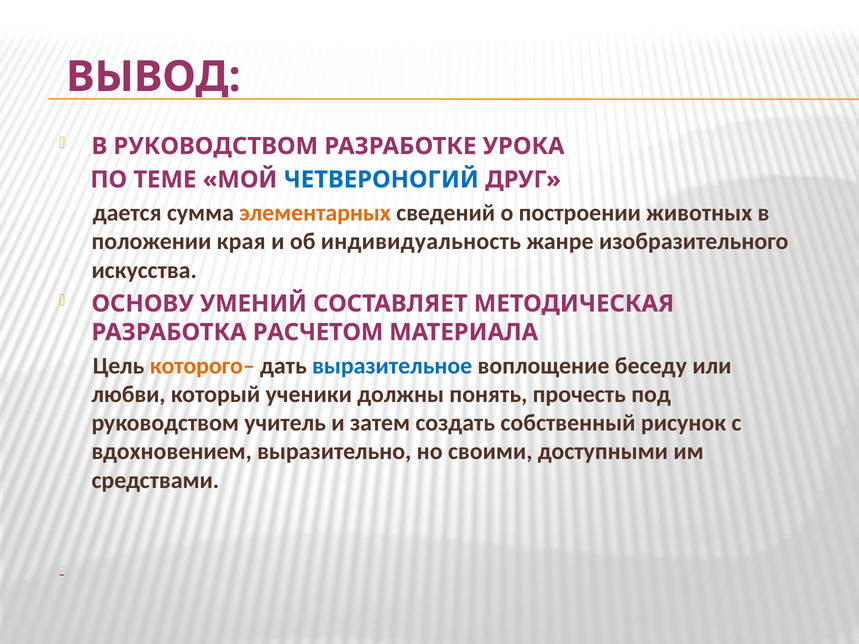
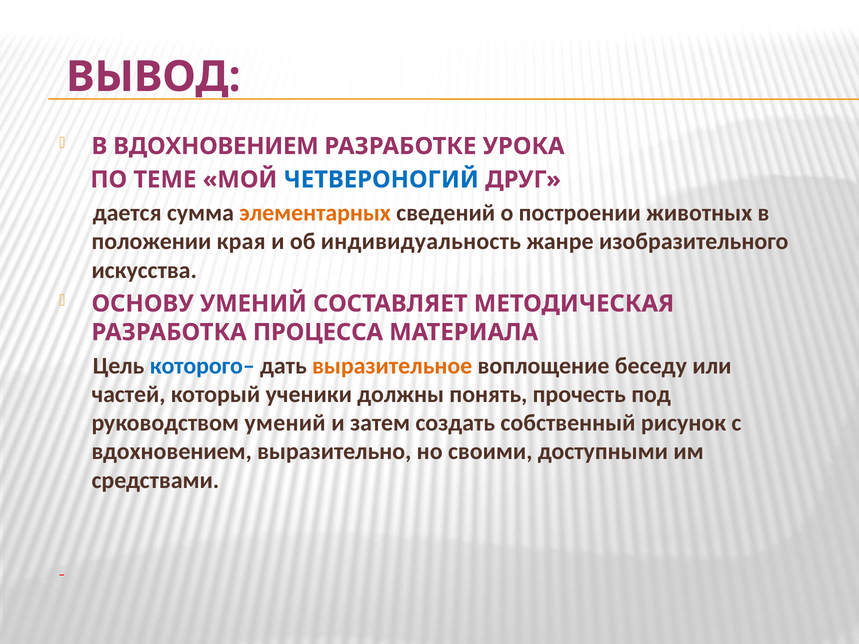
В РУКОВОДСТВОМ: РУКОВОДСТВОМ -> ВДОХНОВЕНИЕМ
РАСЧЕТОМ: РАСЧЕТОМ -> ПРОЦЕССА
которого– colour: orange -> blue
выразительное colour: blue -> orange
любви: любви -> частей
руководством учитель: учитель -> умений
